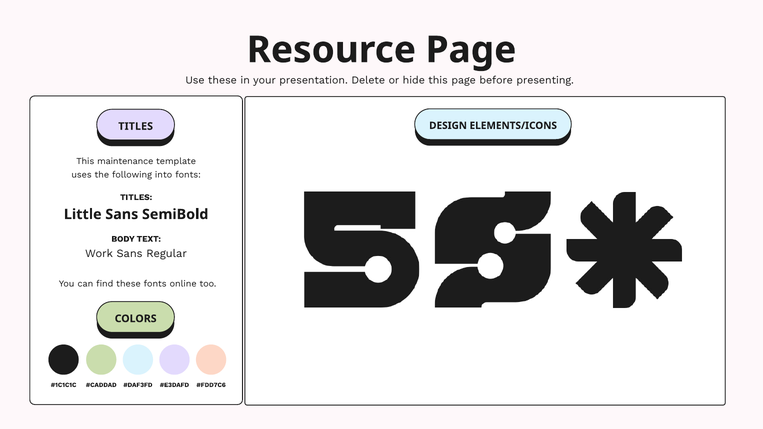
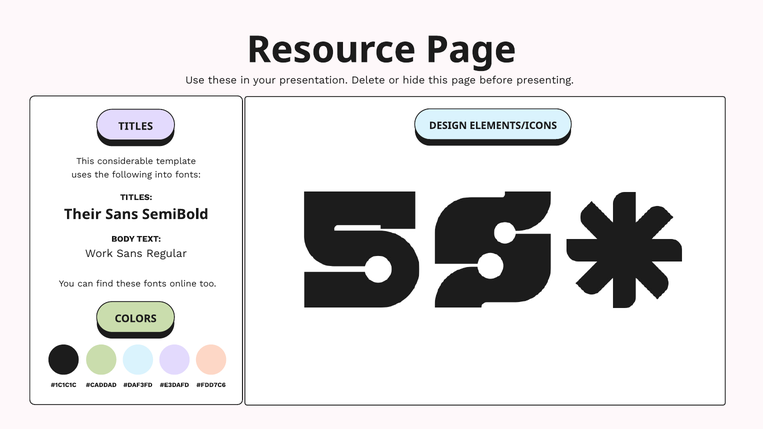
maintenance: maintenance -> considerable
Little: Little -> Their
